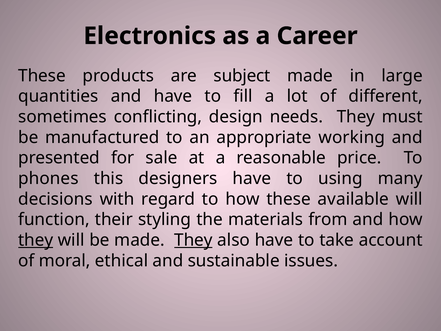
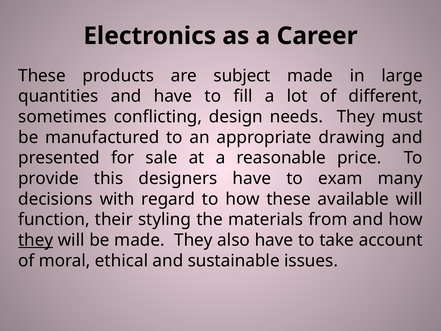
working: working -> drawing
phones: phones -> provide
using: using -> exam
They at (193, 240) underline: present -> none
